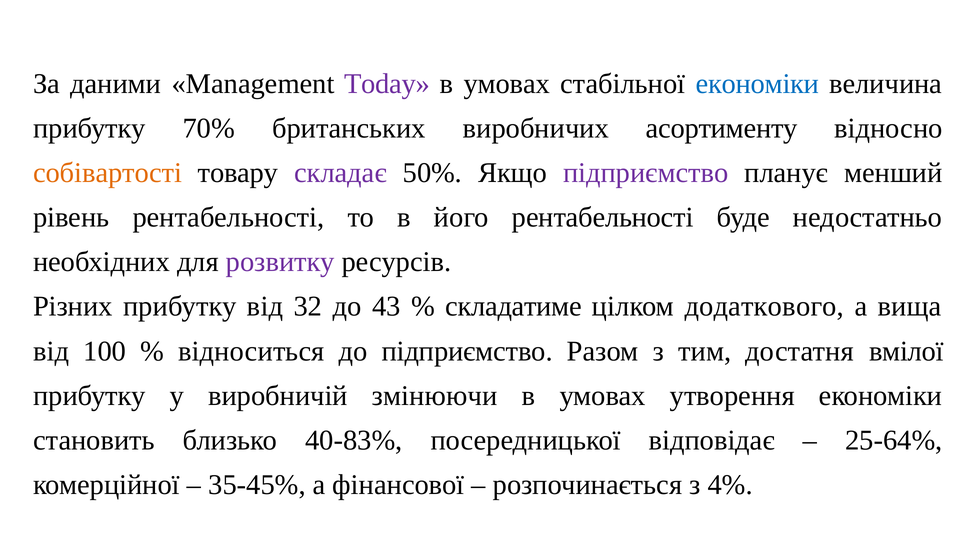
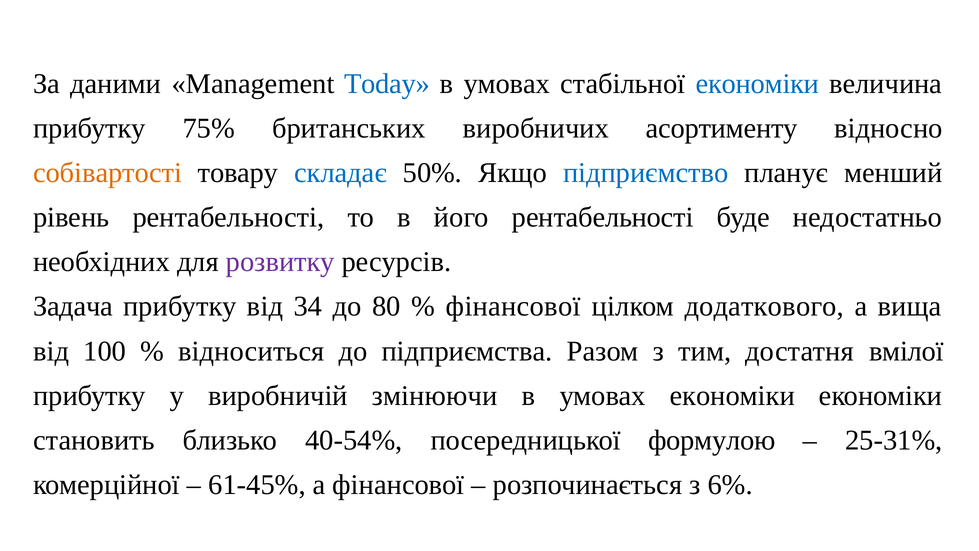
Today colour: purple -> blue
70%: 70% -> 75%
складає colour: purple -> blue
підприємство at (646, 173) colour: purple -> blue
Різних: Різних -> Задача
32: 32 -> 34
43: 43 -> 80
складатиме at (514, 306): складатиме -> фінансової
до підприємство: підприємство -> підприємства
умовах утворення: утворення -> економіки
40-83%: 40-83% -> 40-54%
відповідає: відповідає -> формулою
25-64%: 25-64% -> 25-31%
35-45%: 35-45% -> 61-45%
4%: 4% -> 6%
